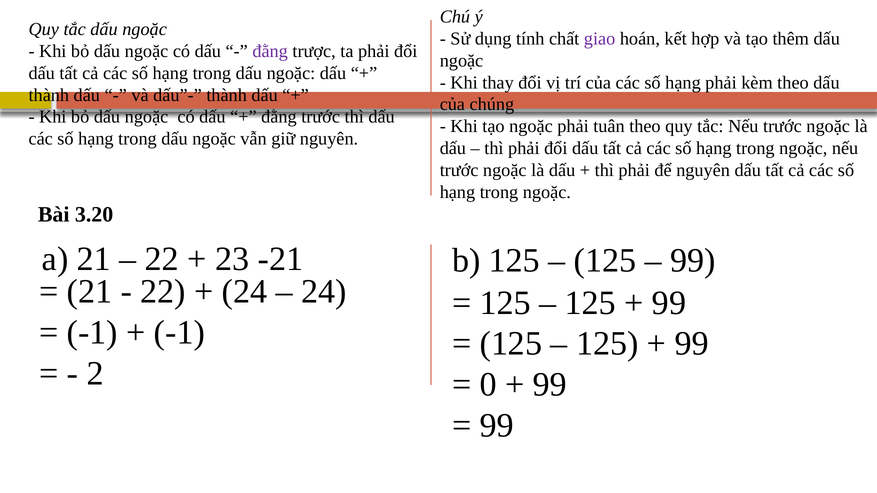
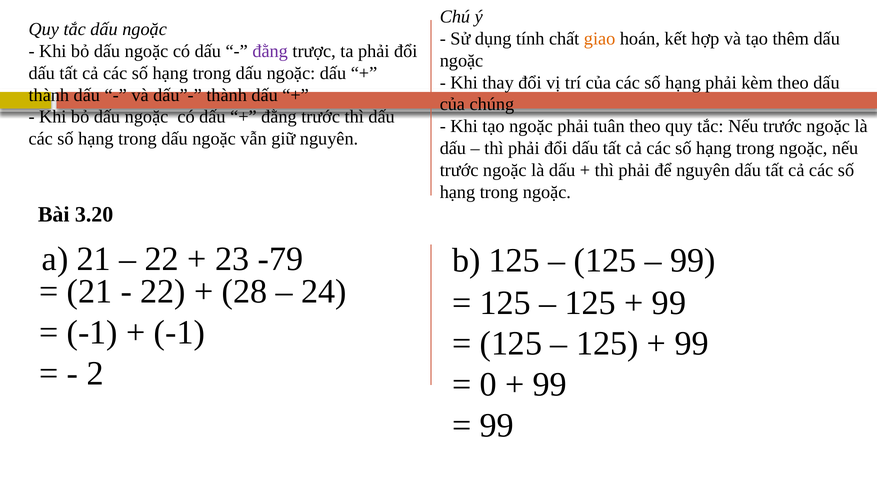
giao colour: purple -> orange
-21: -21 -> -79
24 at (245, 292): 24 -> 28
